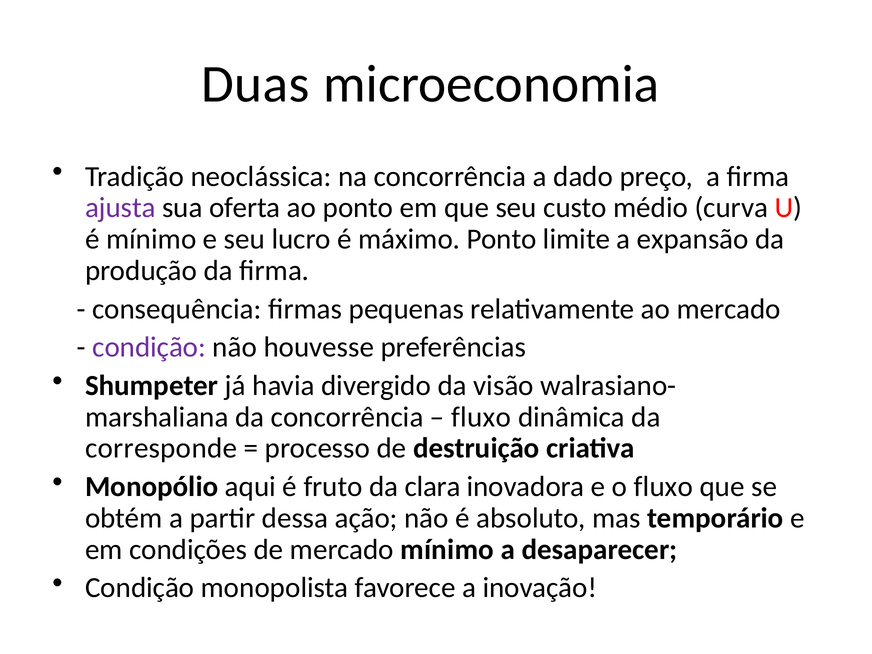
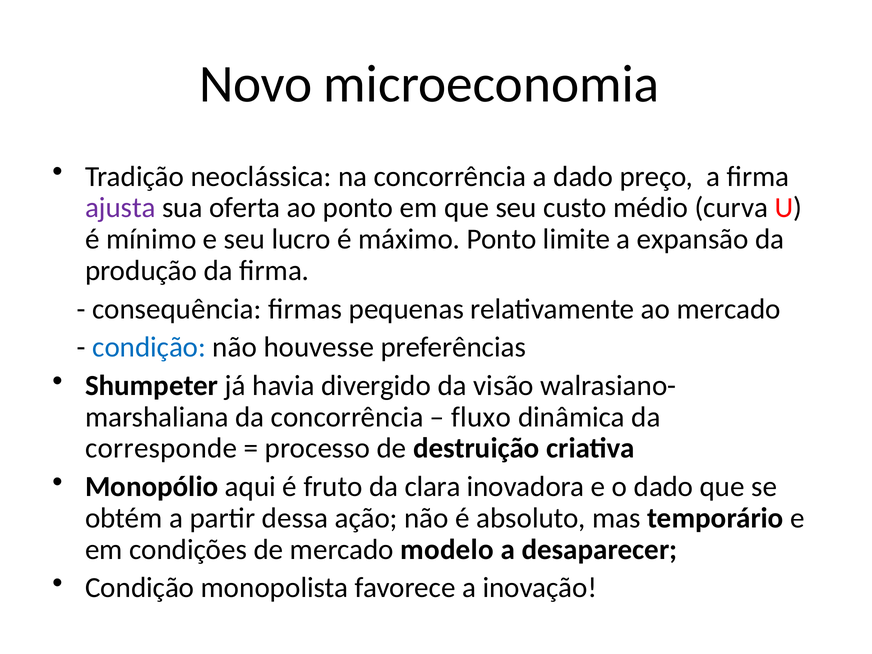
Duas: Duas -> Novo
condição at (149, 347) colour: purple -> blue
o fluxo: fluxo -> dado
mercado mínimo: mínimo -> modelo
